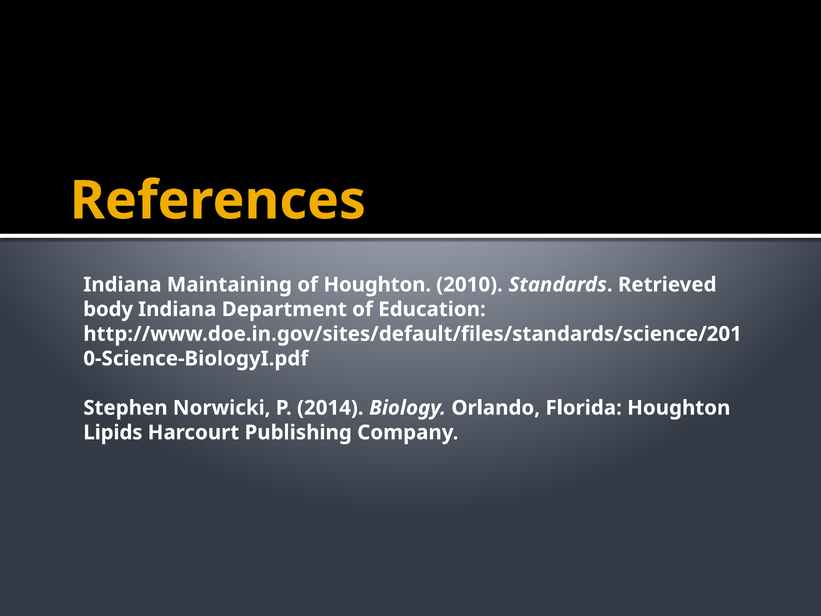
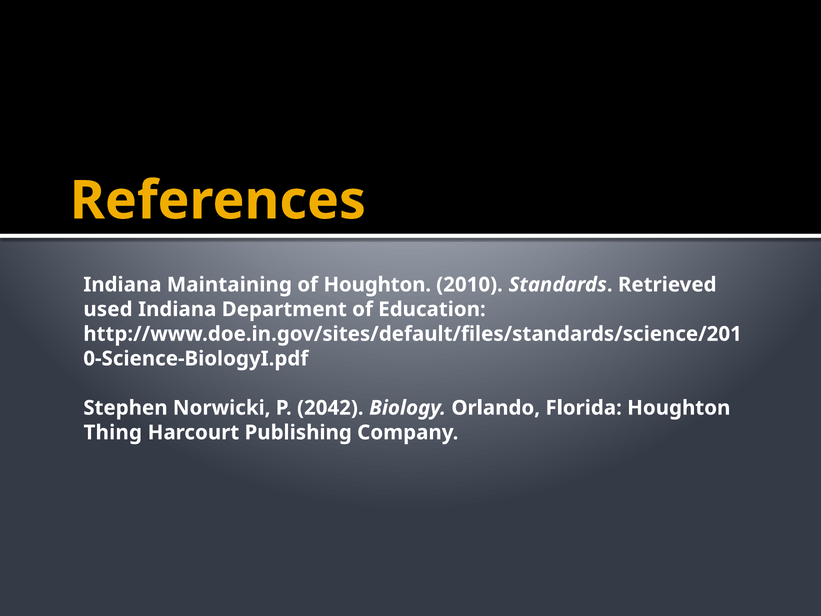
body: body -> used
2014: 2014 -> 2042
Lipids: Lipids -> Thing
